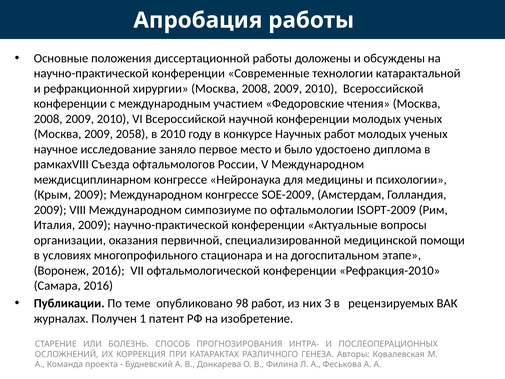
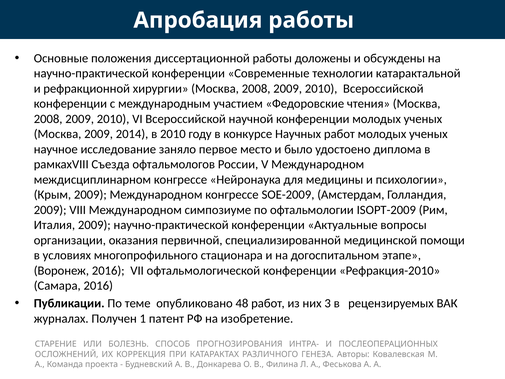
2058: 2058 -> 2014
98: 98 -> 48
